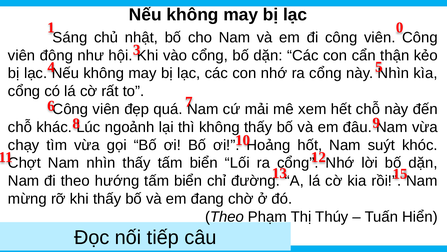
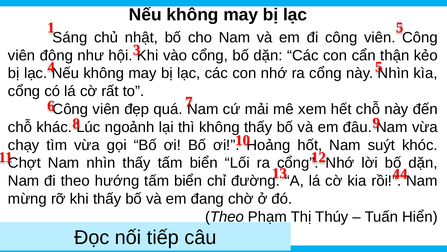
1 0: 0 -> 5
15: 15 -> 44
